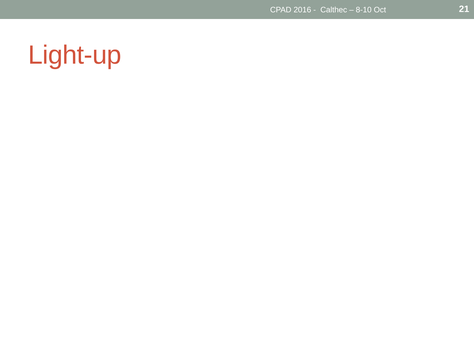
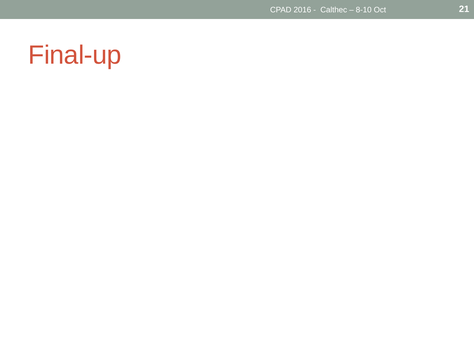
Light-up: Light-up -> Final-up
